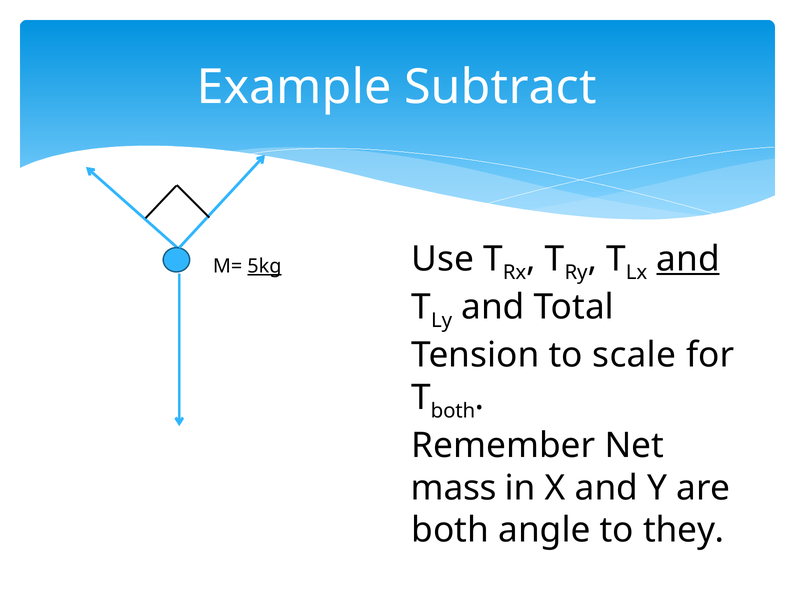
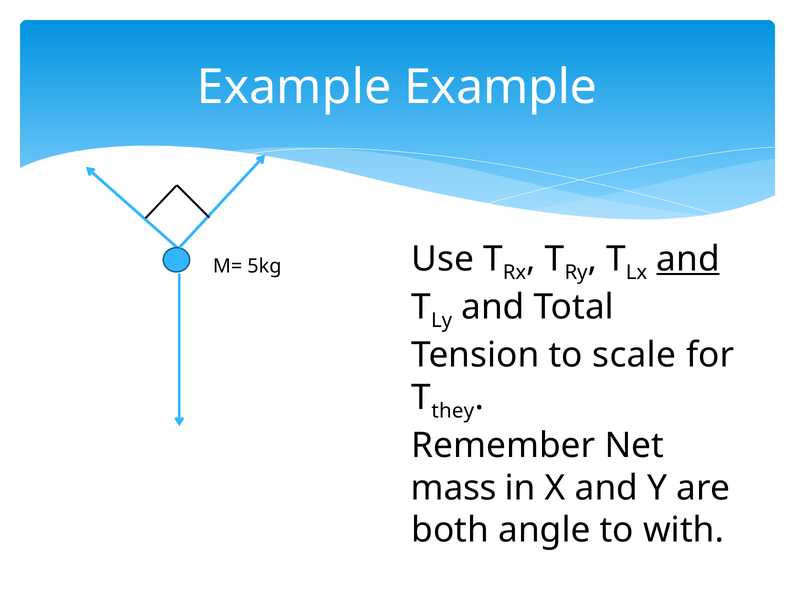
Example Subtract: Subtract -> Example
5kg underline: present -> none
both at (453, 412): both -> they
they: they -> with
